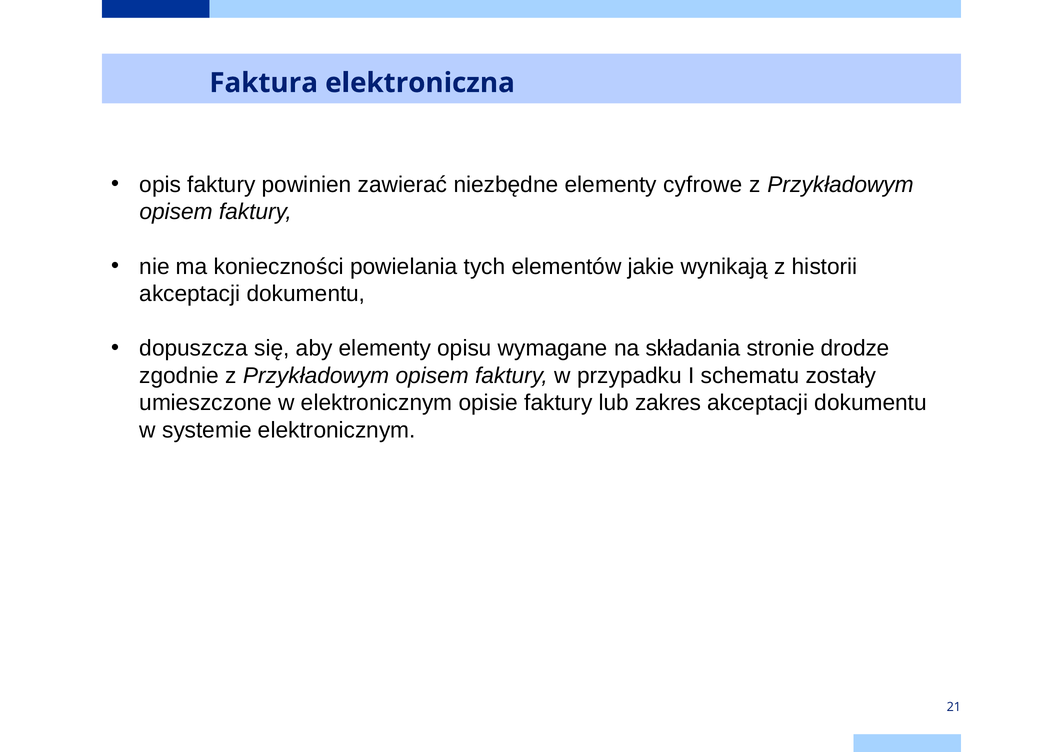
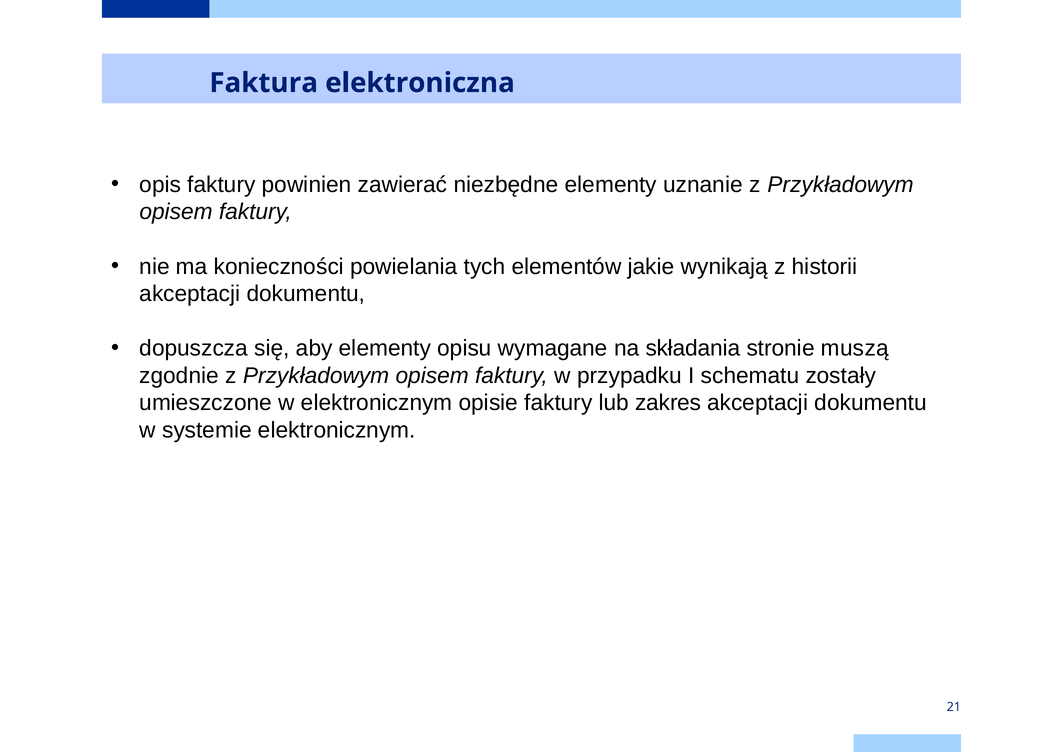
cyfrowe: cyfrowe -> uznanie
drodze: drodze -> muszą
